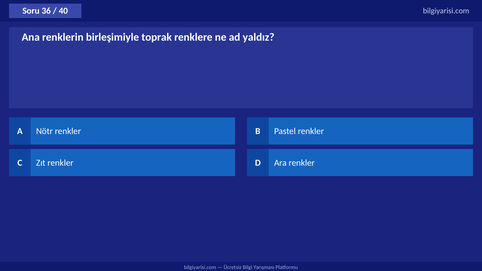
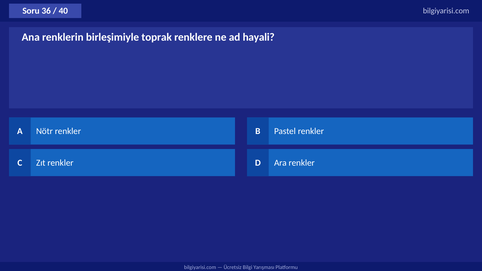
yaldız: yaldız -> hayali
